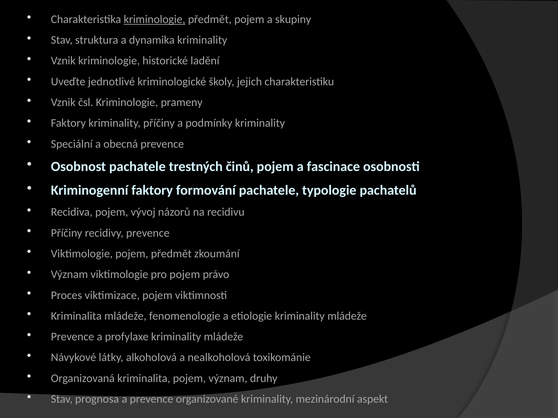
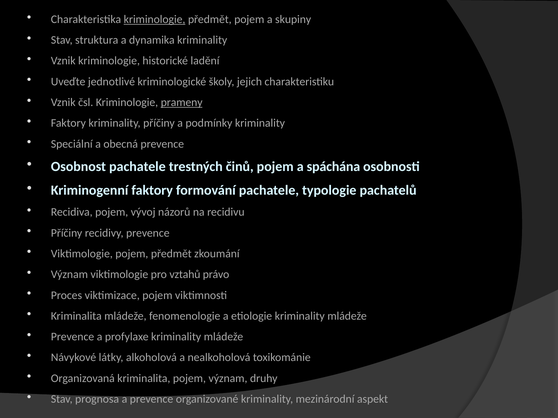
prameny underline: none -> present
fascinace: fascinace -> spáchána
pro pojem: pojem -> vztahů
